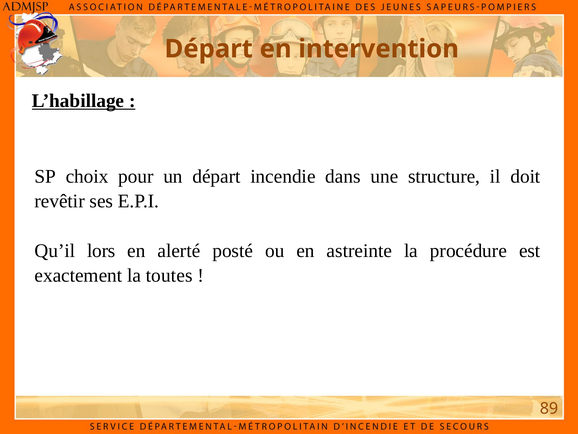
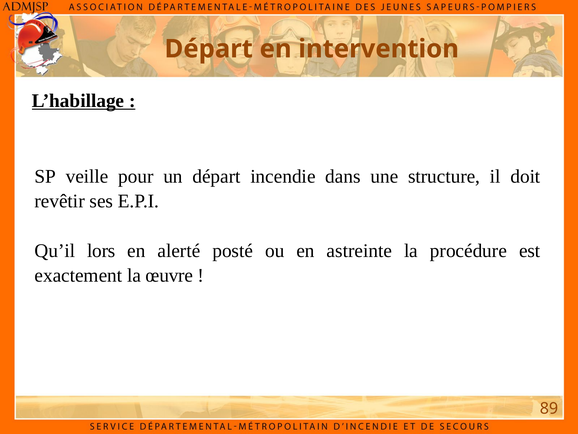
choix: choix -> veille
toutes: toutes -> œuvre
